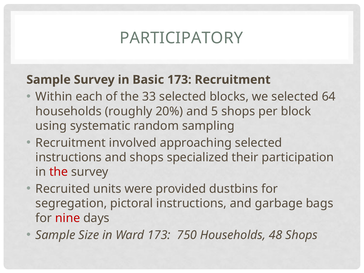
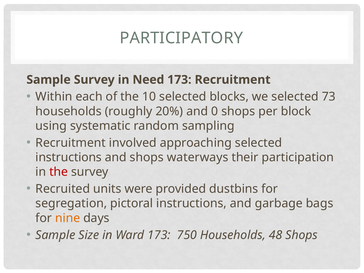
Basic: Basic -> Need
33: 33 -> 10
64: 64 -> 73
5: 5 -> 0
specialized: specialized -> waterways
nine colour: red -> orange
